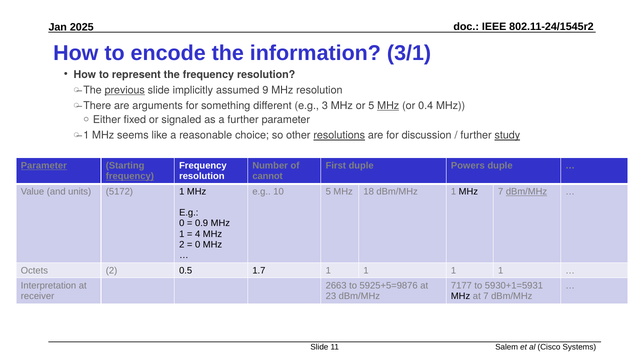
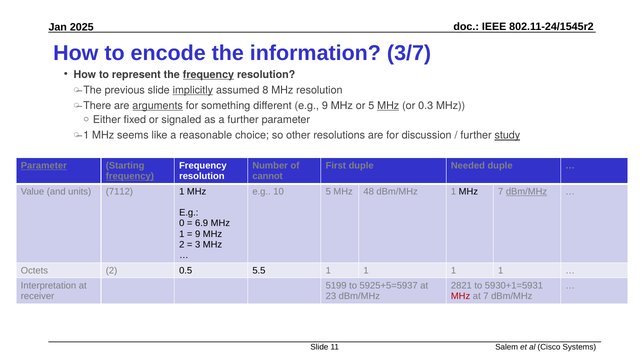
3/1: 3/1 -> 3/7
frequency at (208, 75) underline: none -> present
previous underline: present -> none
implicitly underline: none -> present
9: 9 -> 8
arguments underline: none -> present
e.g 3: 3 -> 9
0.4: 0.4 -> 0.3
resolutions underline: present -> none
Powers: Powers -> Needed
5172: 5172 -> 7112
18: 18 -> 48
0.9: 0.9 -> 6.9
4 at (198, 234): 4 -> 9
0 at (198, 245): 0 -> 3
1.7: 1.7 -> 5.5
2663: 2663 -> 5199
5925+5=9876: 5925+5=9876 -> 5925+5=5937
7177: 7177 -> 2821
MHz at (461, 297) colour: black -> red
